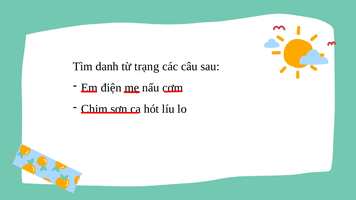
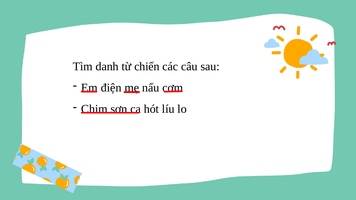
trạng: trạng -> chiến
